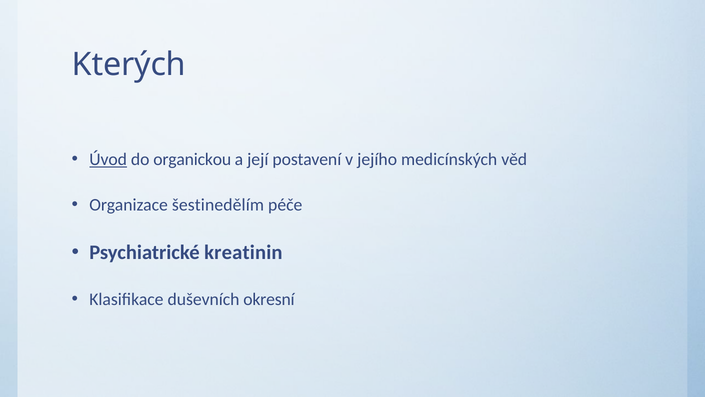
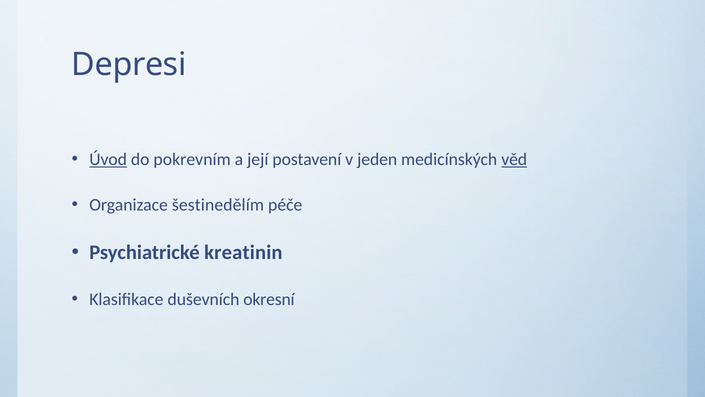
Kterých: Kterých -> Depresi
organickou: organickou -> pokrevním
jejího: jejího -> jeden
věd underline: none -> present
